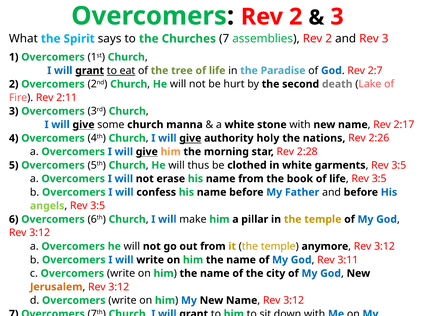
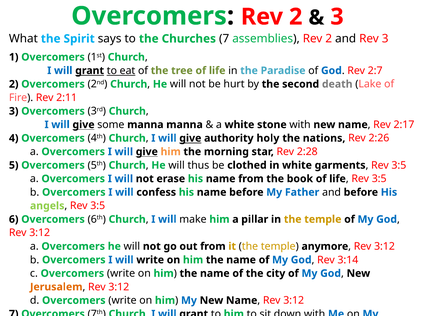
some church: church -> manna
3:11: 3:11 -> 3:14
